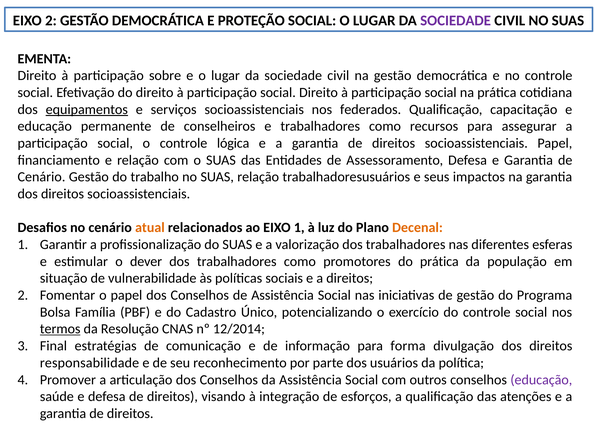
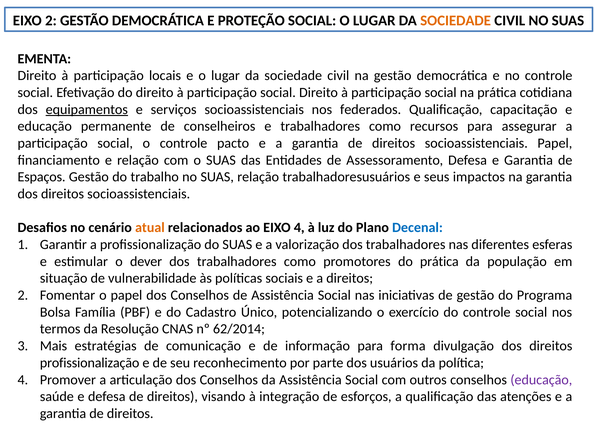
SOCIEDADE at (456, 20) colour: purple -> orange
sobre: sobre -> locais
lógica: lógica -> pacto
Cenário at (41, 177): Cenário -> Espaços
EIXO 1: 1 -> 4
Decenal colour: orange -> blue
termos underline: present -> none
12/2014: 12/2014 -> 62/2014
Final: Final -> Mais
responsabilidade at (90, 362): responsabilidade -> profissionalização
